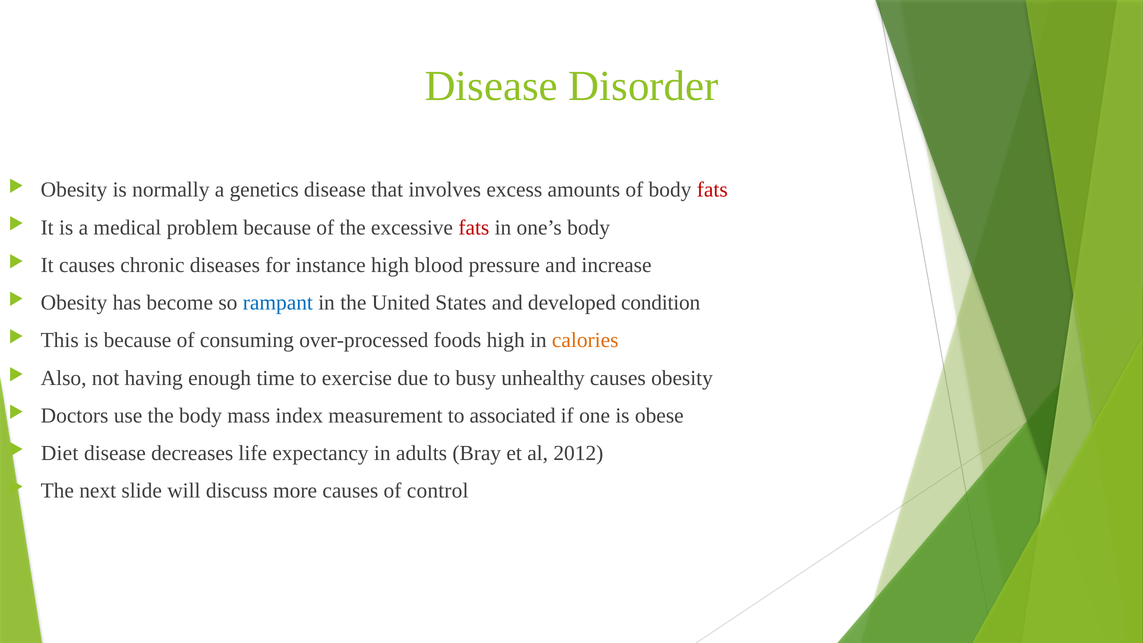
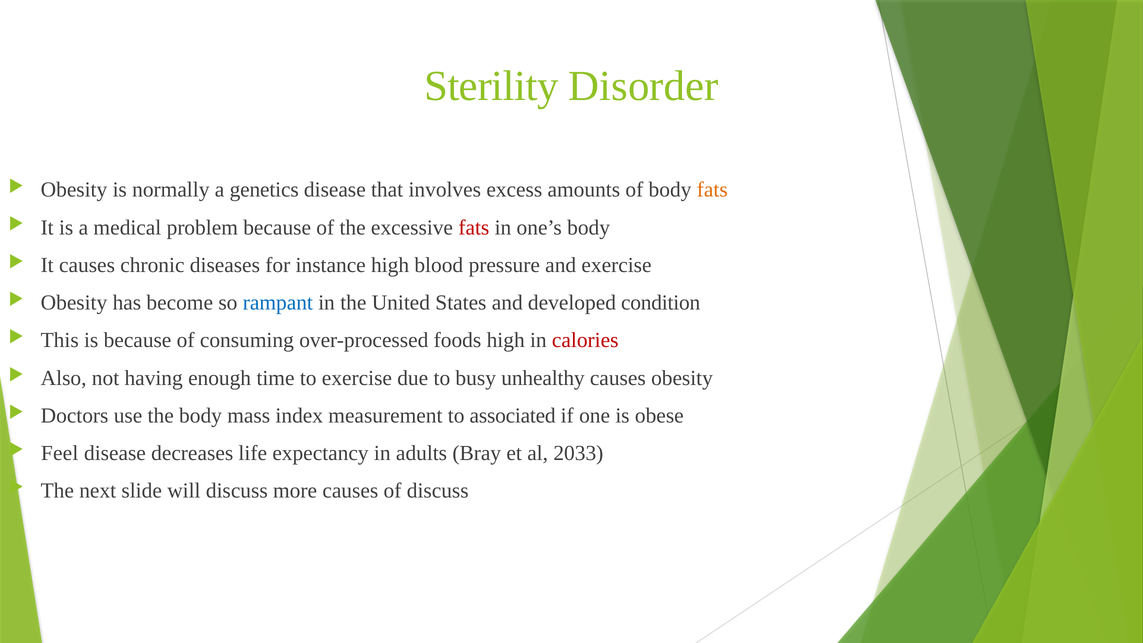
Disease at (491, 86): Disease -> Sterility
fats at (712, 190) colour: red -> orange
and increase: increase -> exercise
calories colour: orange -> red
Diet: Diet -> Feel
2012: 2012 -> 2033
of control: control -> discuss
